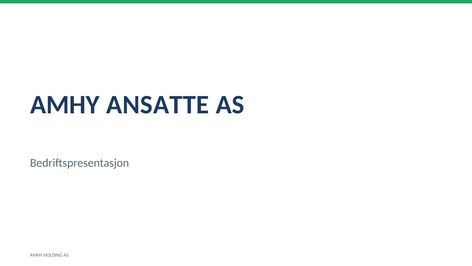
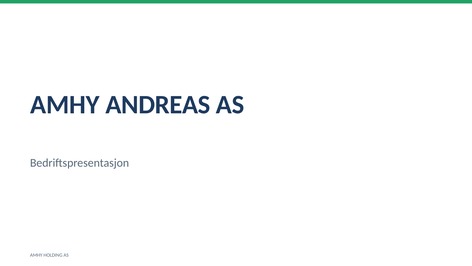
ANSATTE: ANSATTE -> ANDREAS
